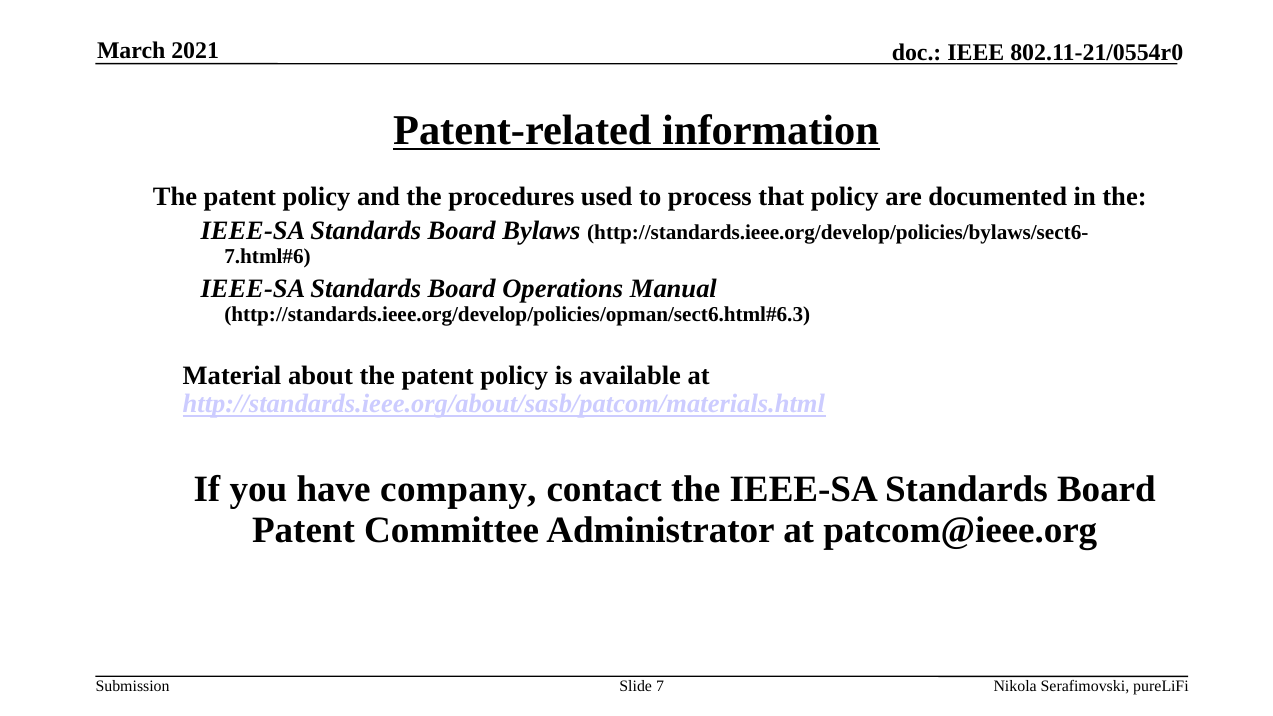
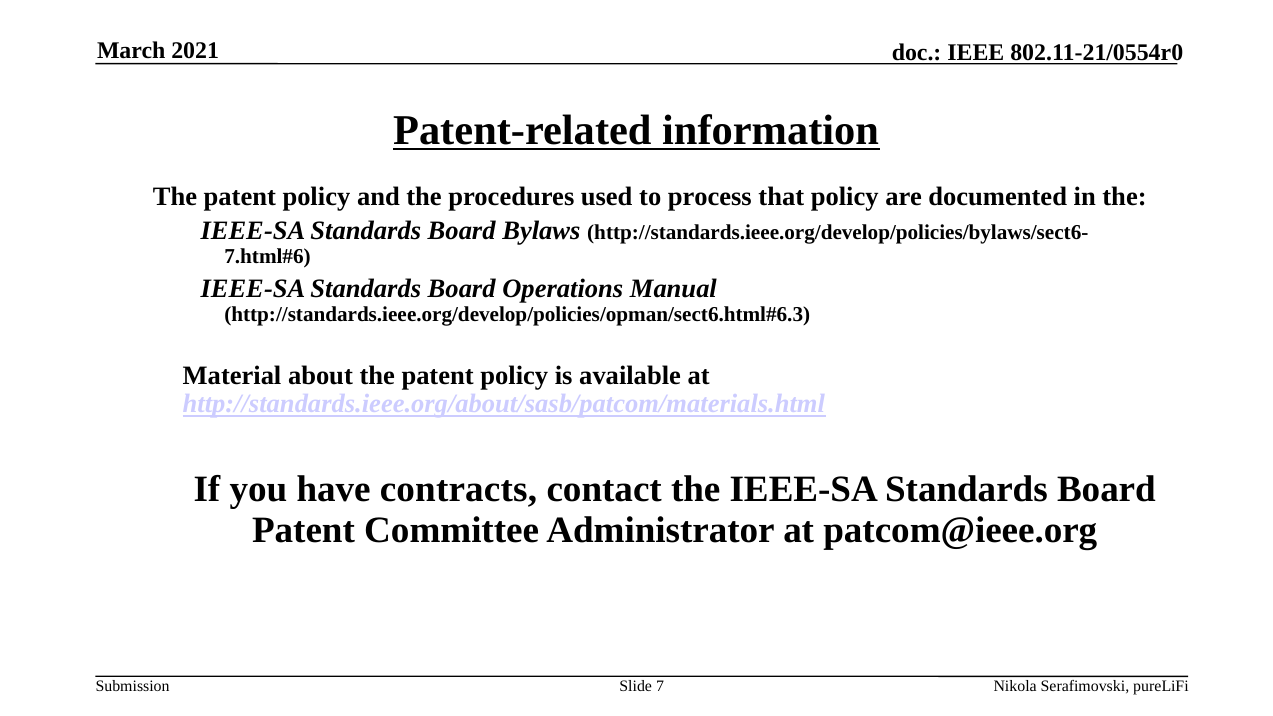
company: company -> contracts
